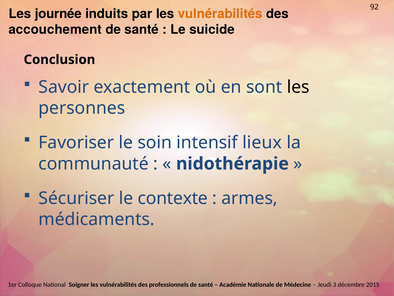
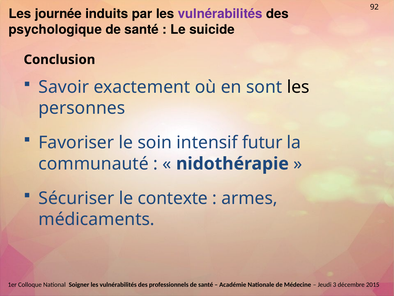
vulnérabilités at (220, 14) colour: orange -> purple
accouchement: accouchement -> psychologique
lieux: lieux -> futur
